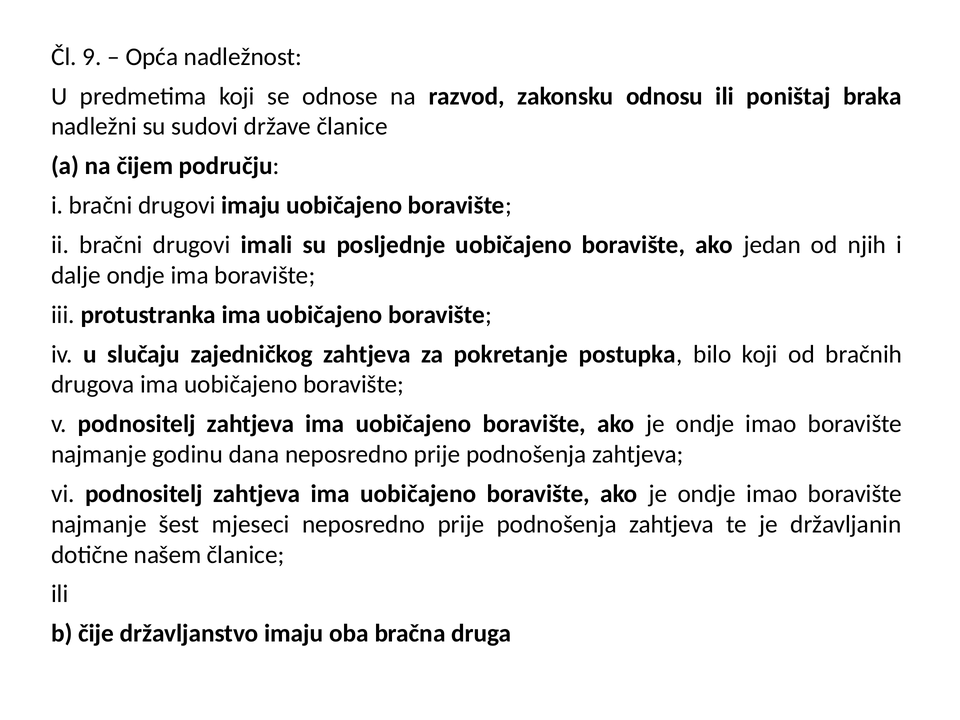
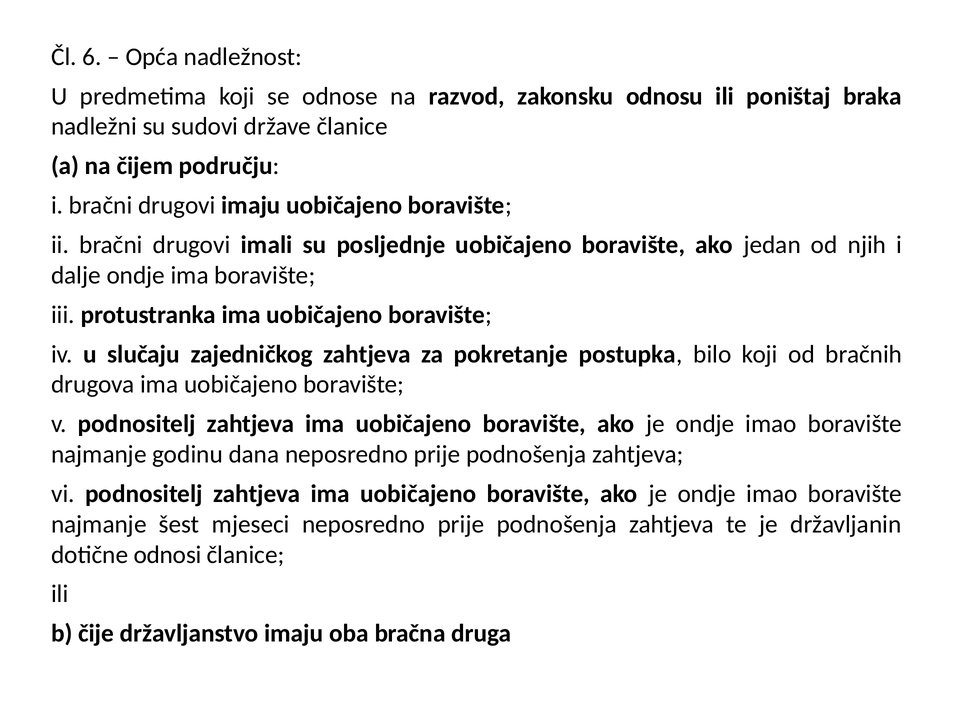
9: 9 -> 6
našem: našem -> odnosi
